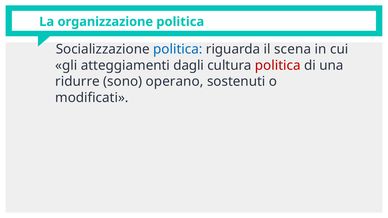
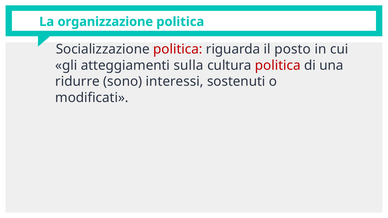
politica at (178, 49) colour: blue -> red
scena: scena -> posto
dagli: dagli -> sulla
operano: operano -> interessi
